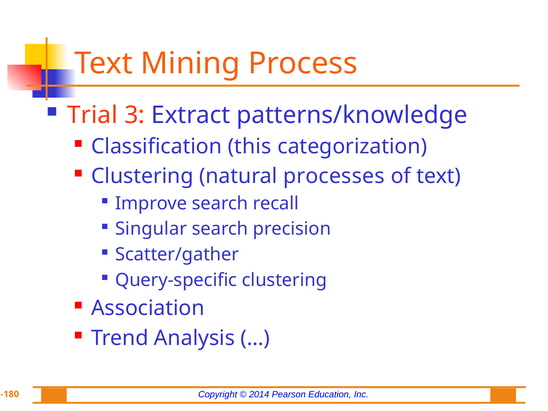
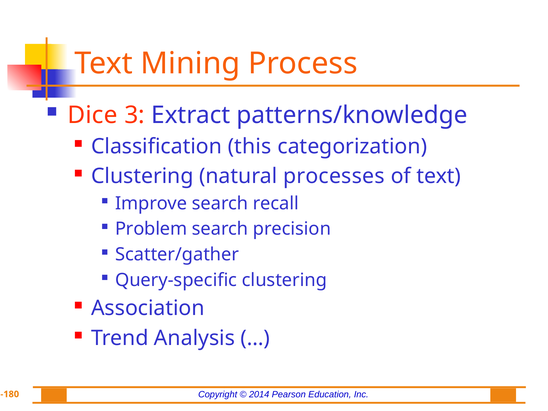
Trial: Trial -> Dice
Singular: Singular -> Problem
